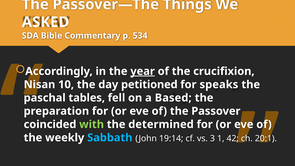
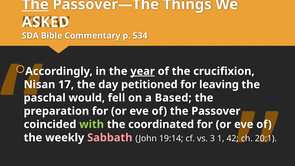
The at (35, 4) underline: none -> present
10: 10 -> 17
speaks: speaks -> leaving
tables: tables -> would
determined: determined -> coordinated
Sabbath colour: light blue -> pink
